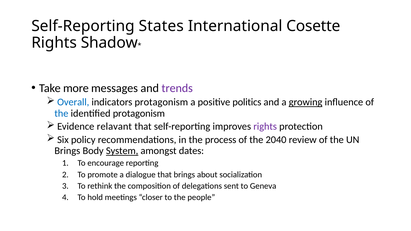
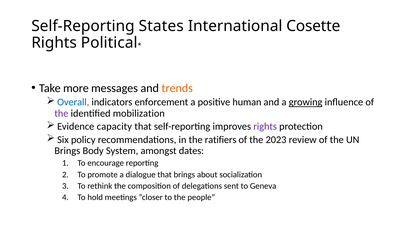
Shadow: Shadow -> Political
trends colour: purple -> orange
indicators protagonism: protagonism -> enforcement
politics: politics -> human
the at (61, 113) colour: blue -> purple
identified protagonism: protagonism -> mobilization
relavant: relavant -> capacity
process: process -> ratifiers
2040: 2040 -> 2023
System underline: present -> none
